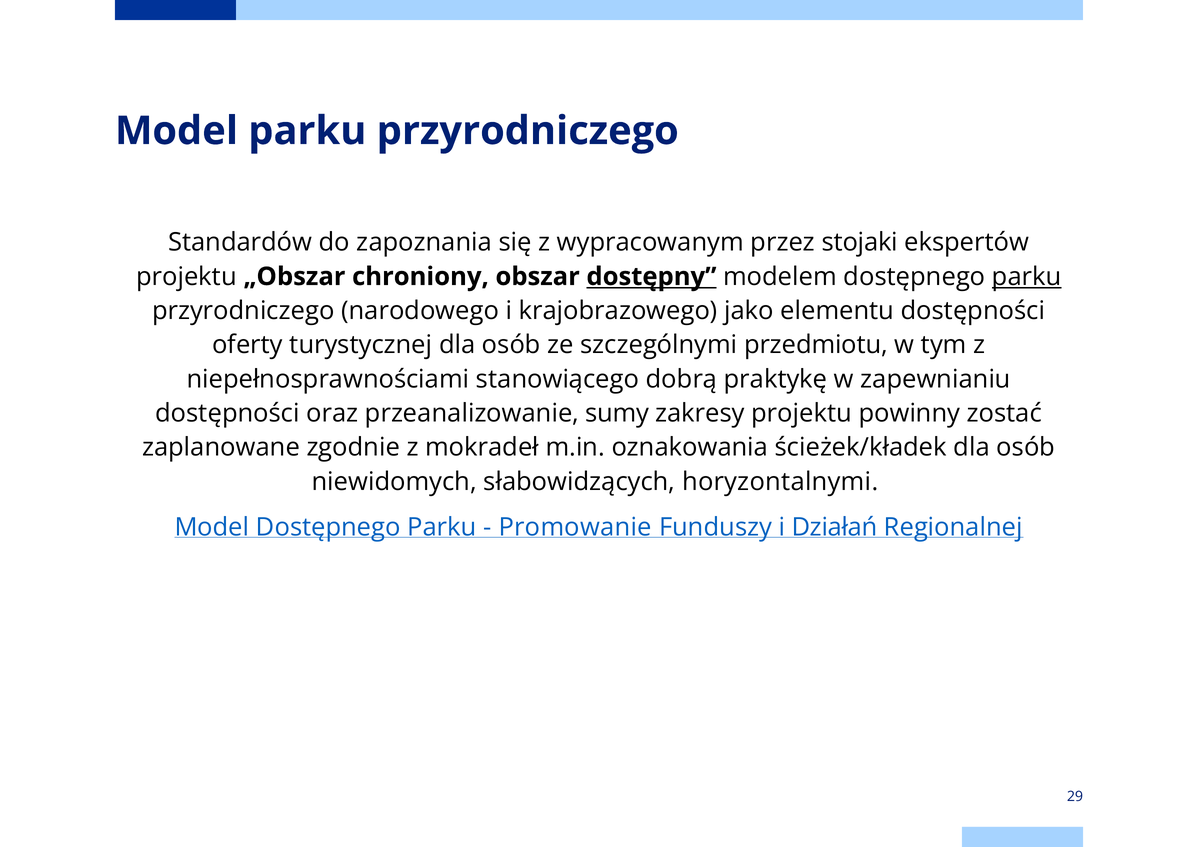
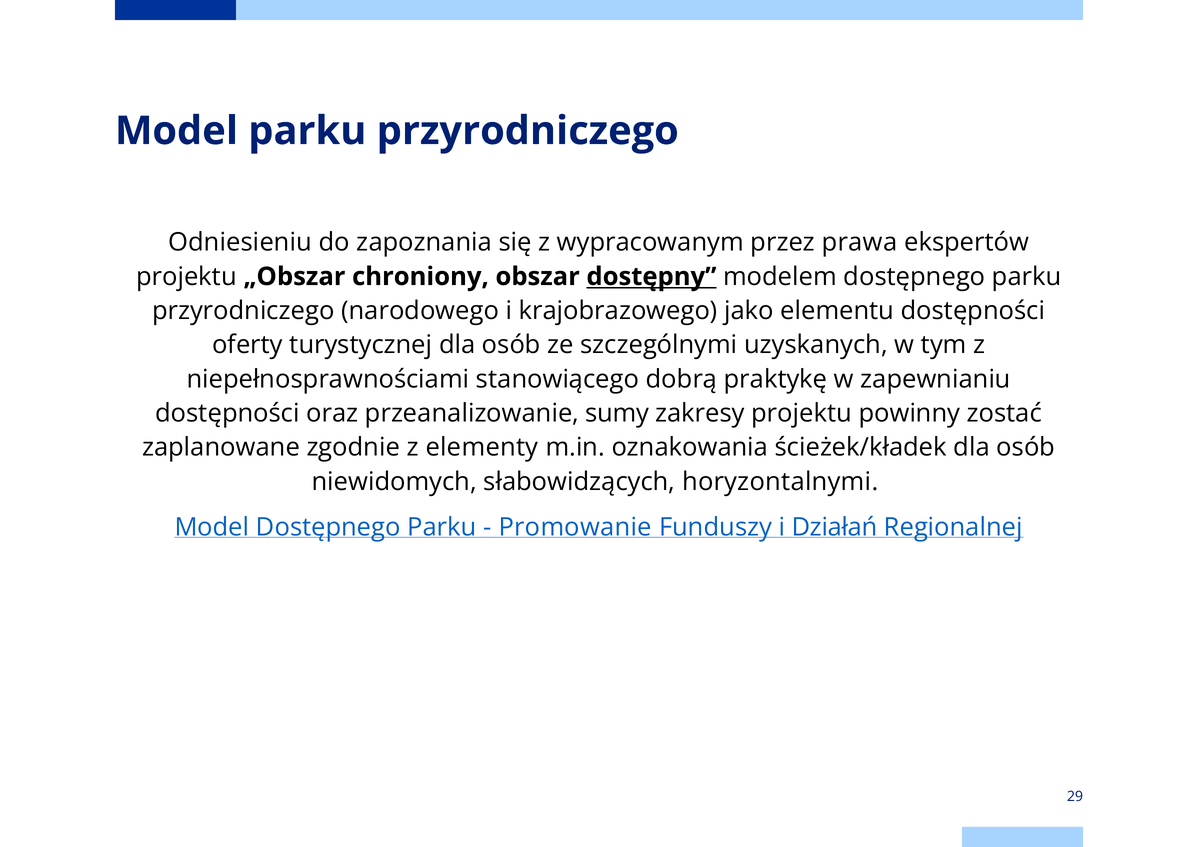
Standardów: Standardów -> Odniesieniu
stojaki: stojaki -> prawa
parku at (1027, 277) underline: present -> none
przedmiotu: przedmiotu -> uzyskanych
mokradeł: mokradeł -> elementy
